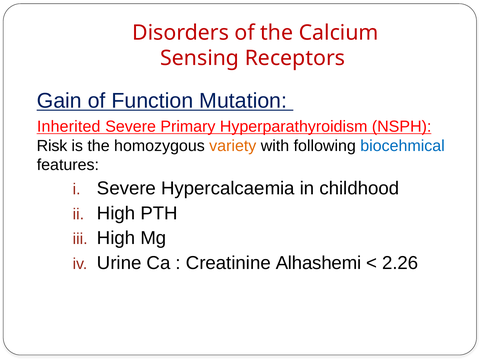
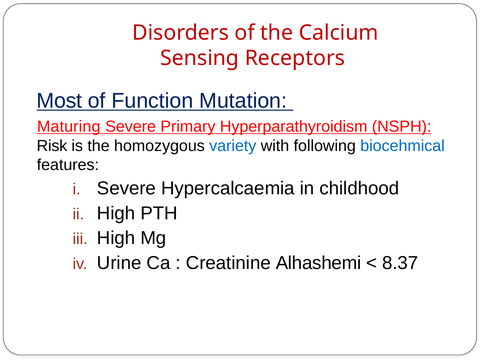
Gain: Gain -> Most
Inherited: Inherited -> Maturing
variety colour: orange -> blue
2.26: 2.26 -> 8.37
